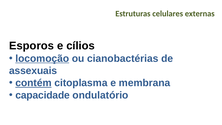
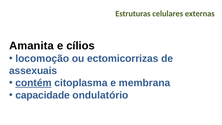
Esporos: Esporos -> Amanita
locomoção underline: present -> none
cianobactérias: cianobactérias -> ectomicorrizas
